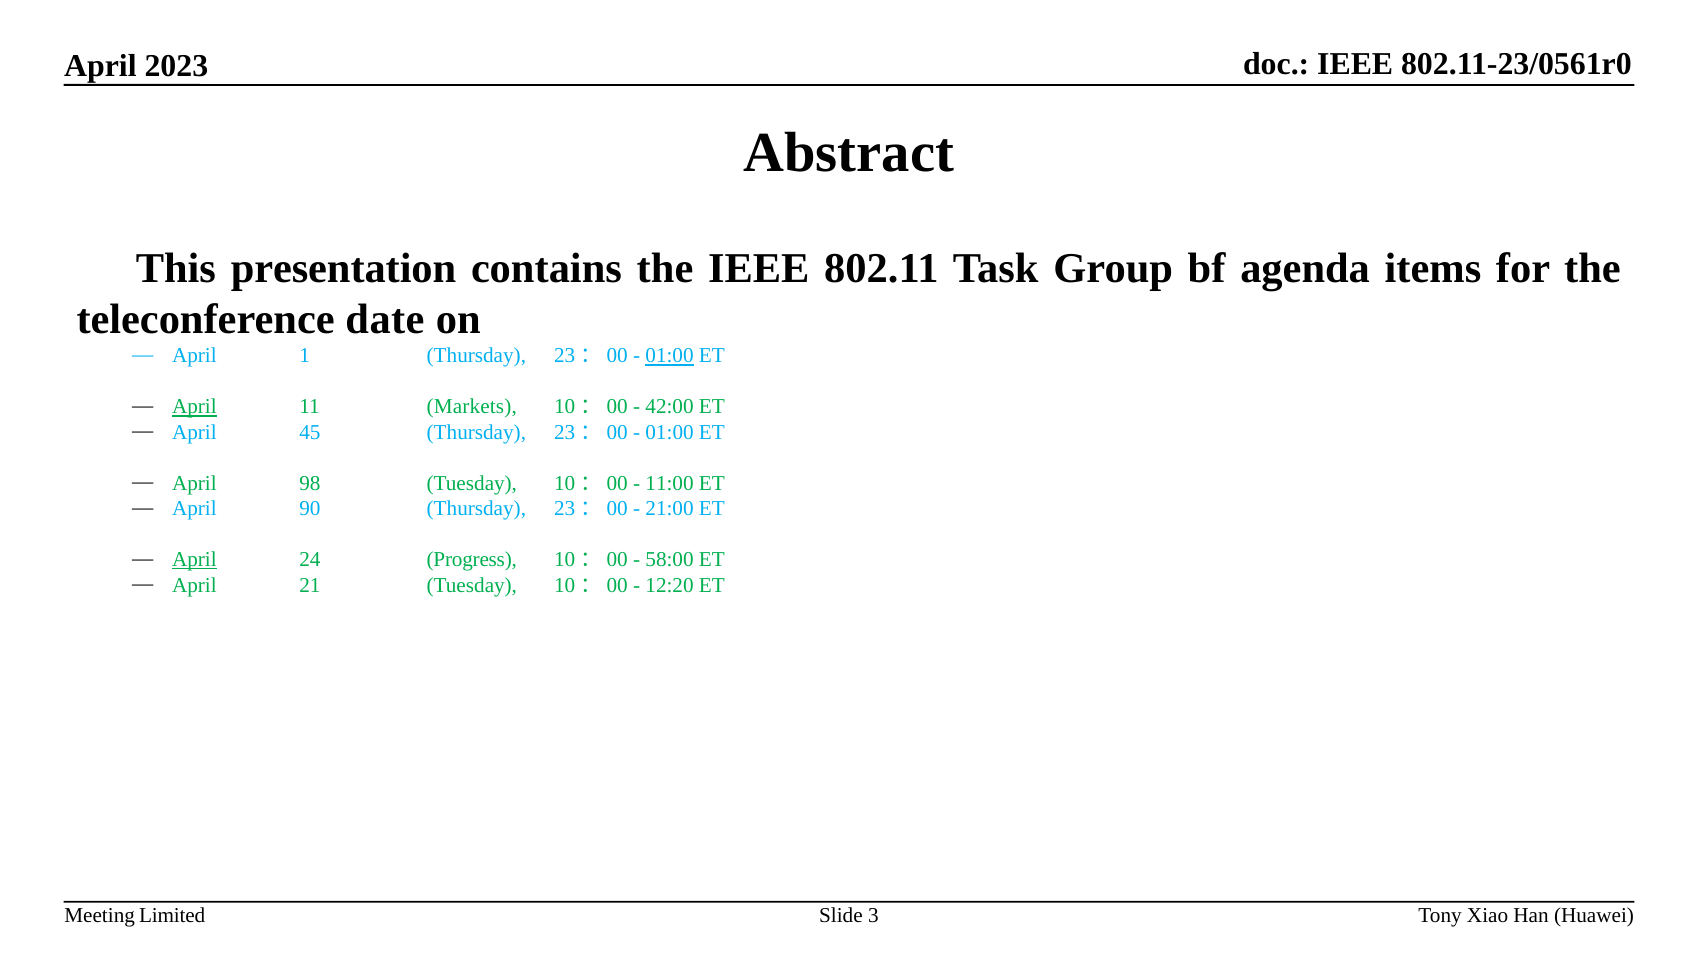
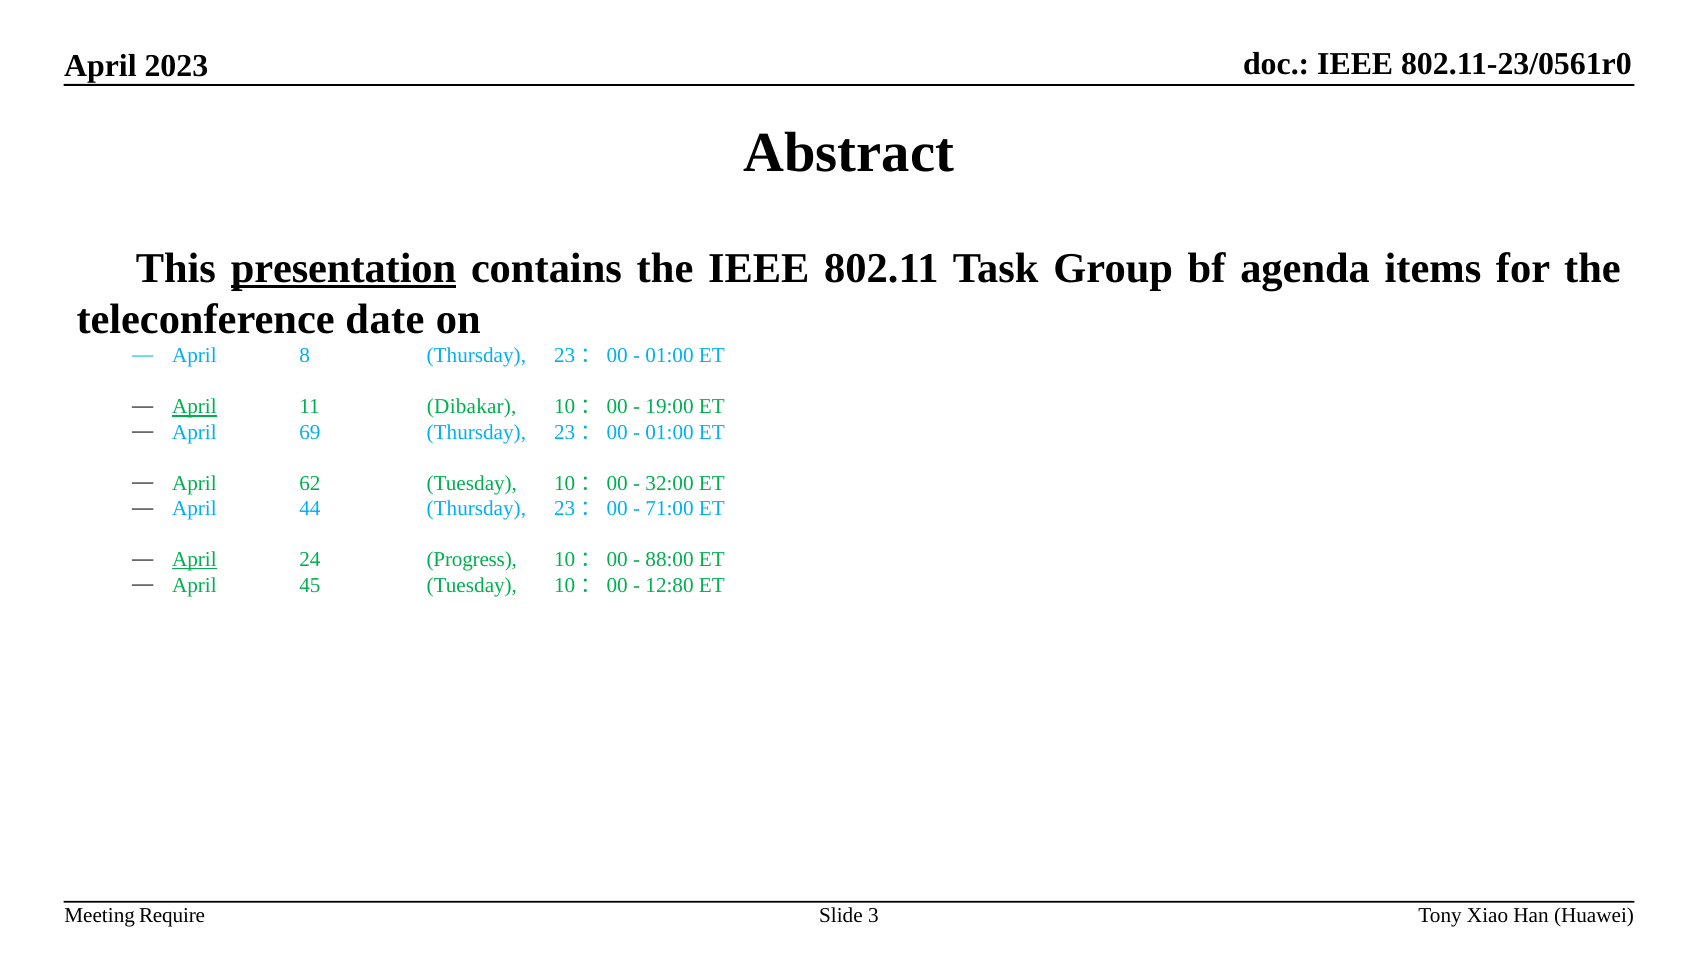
presentation underline: none -> present
1: 1 -> 8
01:00 at (670, 356) underline: present -> none
Markets: Markets -> Dibakar
42:00: 42:00 -> 19:00
45: 45 -> 69
98: 98 -> 62
11:00: 11:00 -> 32:00
90: 90 -> 44
21:00: 21:00 -> 71:00
58:00: 58:00 -> 88:00
21: 21 -> 45
12:20: 12:20 -> 12:80
Limited: Limited -> Require
